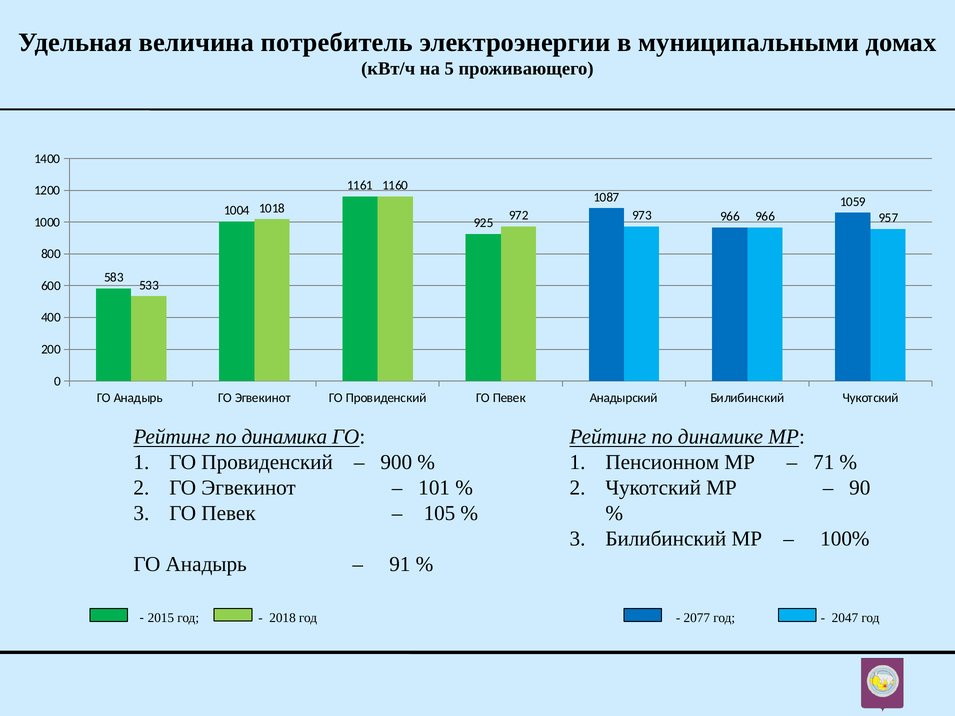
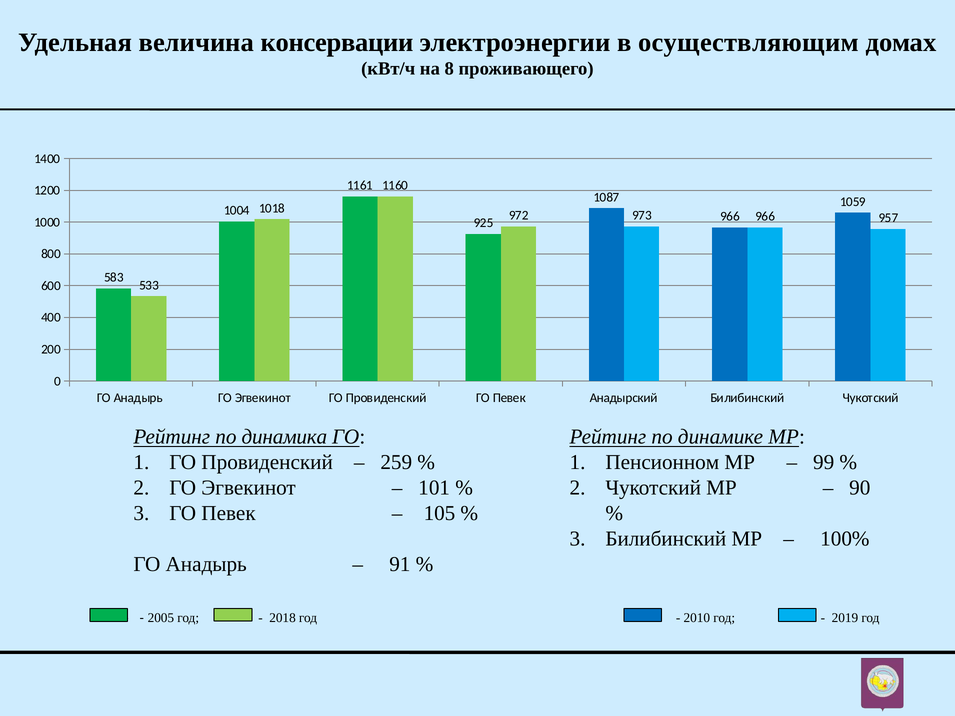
потребитель: потребитель -> консервации
муниципальными: муниципальными -> осуществляющим
5: 5 -> 8
900: 900 -> 259
71: 71 -> 99
2015: 2015 -> 2005
2077: 2077 -> 2010
2047: 2047 -> 2019
